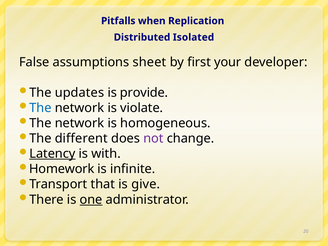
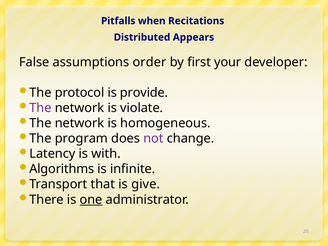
Replication: Replication -> Recitations
Isolated: Isolated -> Appears
sheet: sheet -> order
updates: updates -> protocol
The at (40, 108) colour: blue -> purple
different: different -> program
Latency underline: present -> none
Homework: Homework -> Algorithms
